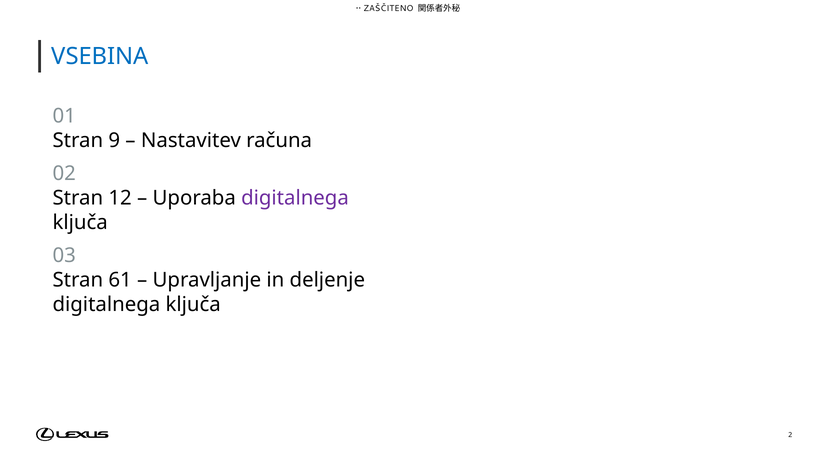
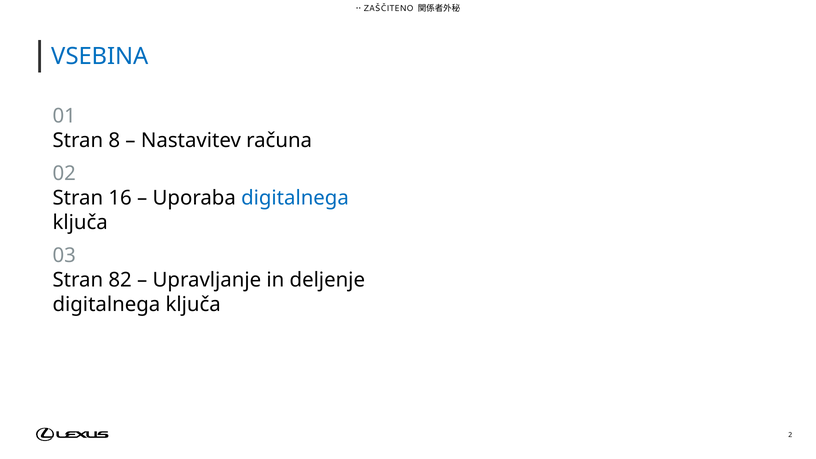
9: 9 -> 8
12: 12 -> 16
digitalnega at (295, 198) colour: purple -> blue
61: 61 -> 82
